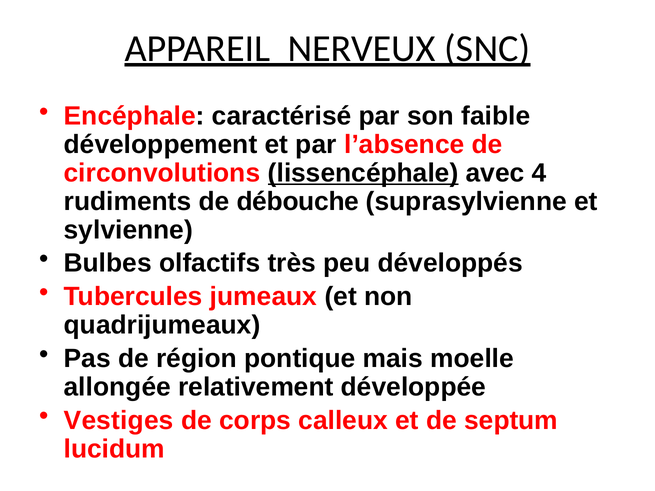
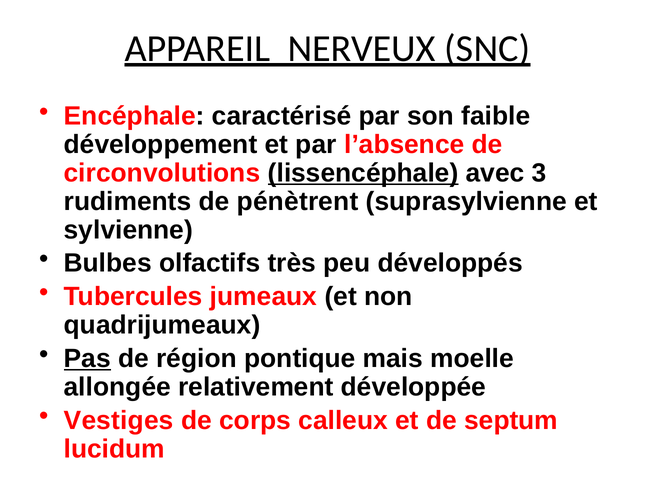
4: 4 -> 3
débouche: débouche -> pénètrent
Pas underline: none -> present
